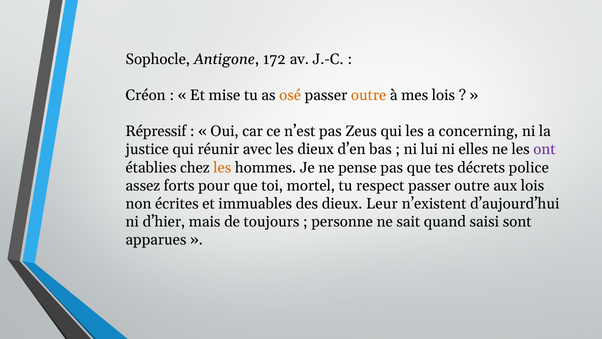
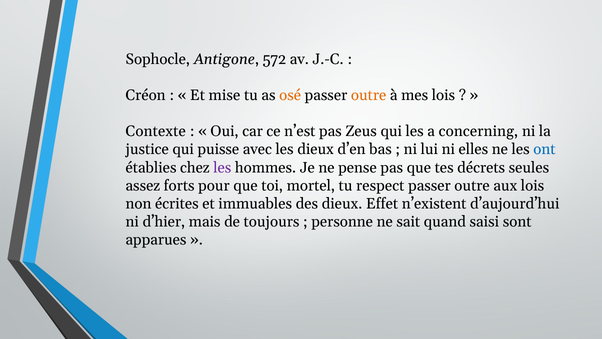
172: 172 -> 572
Répressif: Répressif -> Contexte
réunir: réunir -> puisse
ont colour: purple -> blue
les at (222, 167) colour: orange -> purple
police: police -> seules
Leur: Leur -> Effet
